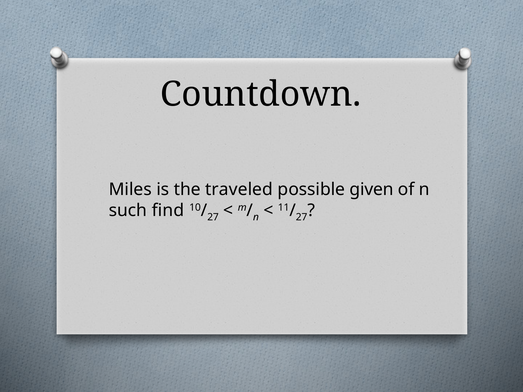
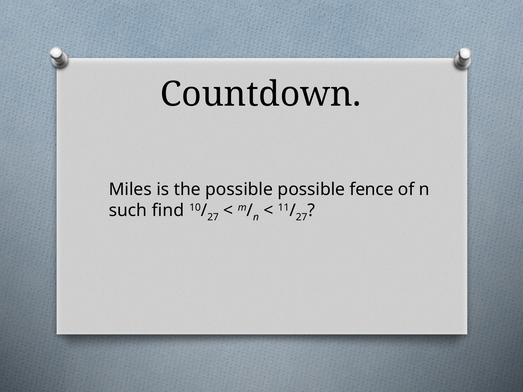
the traveled: traveled -> possible
given: given -> fence
